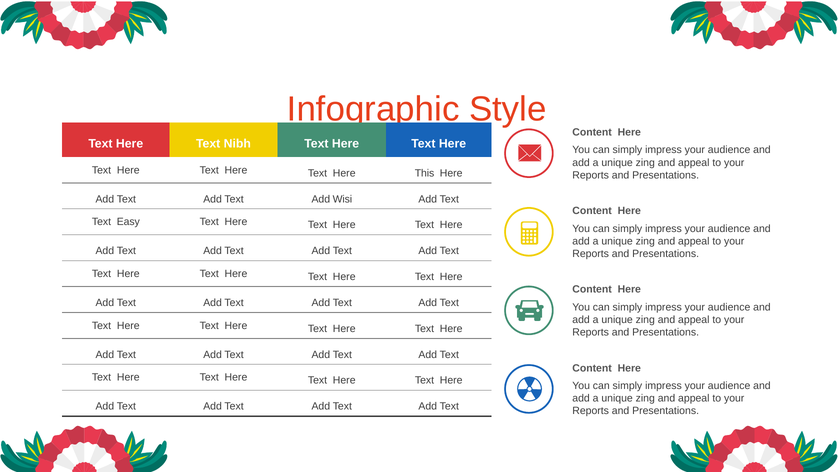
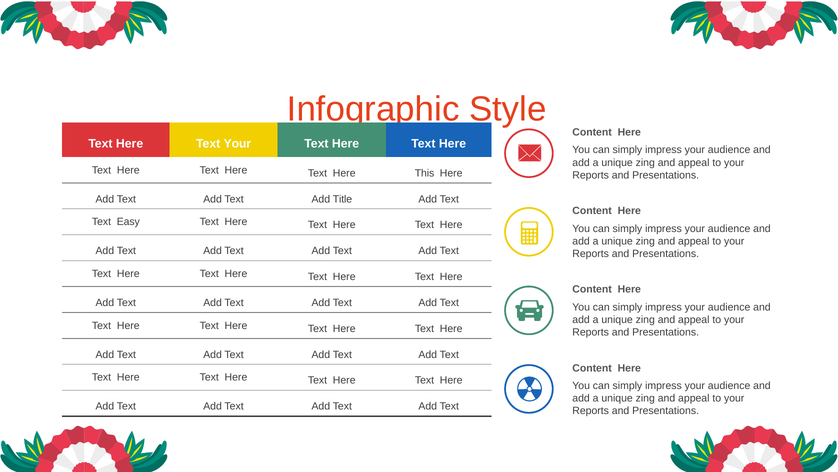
Text Nibh: Nibh -> Your
Wisi: Wisi -> Title
